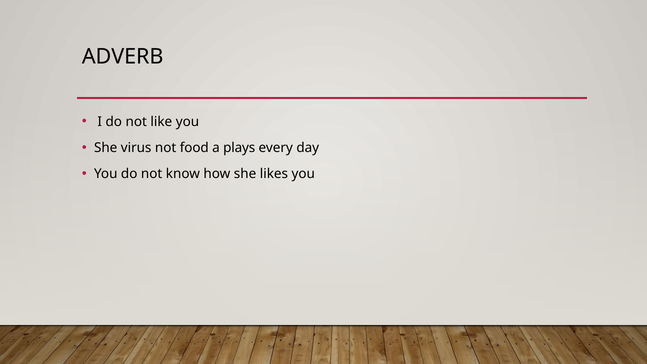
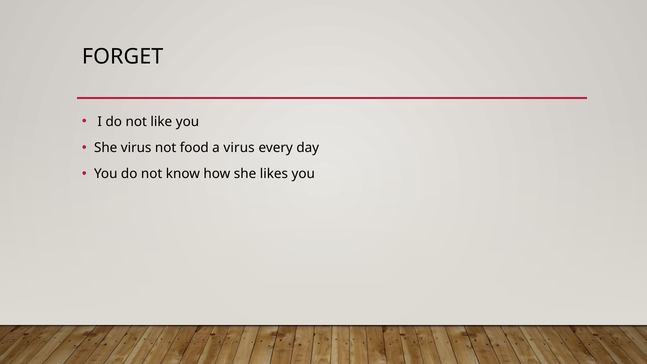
ADVERB: ADVERB -> FORGET
a plays: plays -> virus
